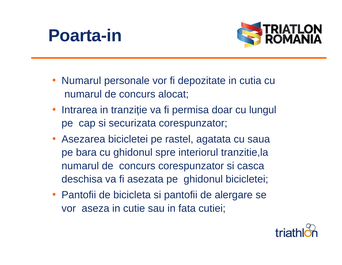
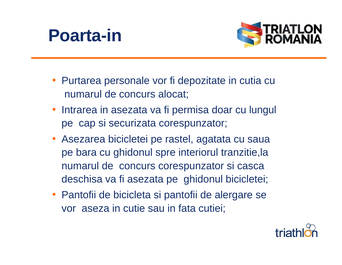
Numarul at (81, 81): Numarul -> Purtarea
in tranziție: tranziție -> asezata
